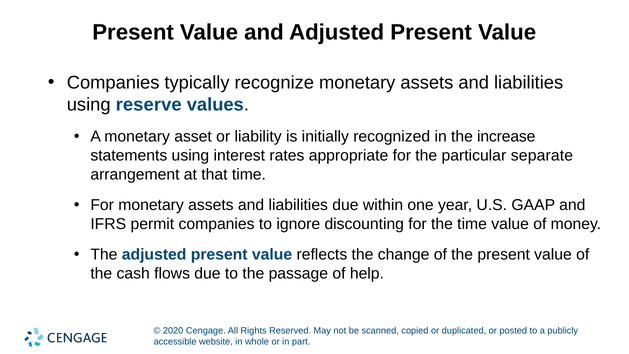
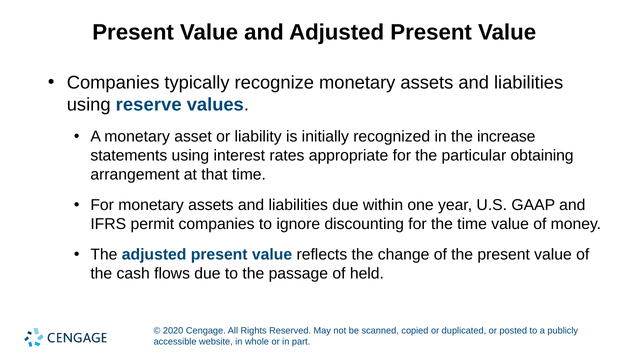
separate: separate -> obtaining
help: help -> held
